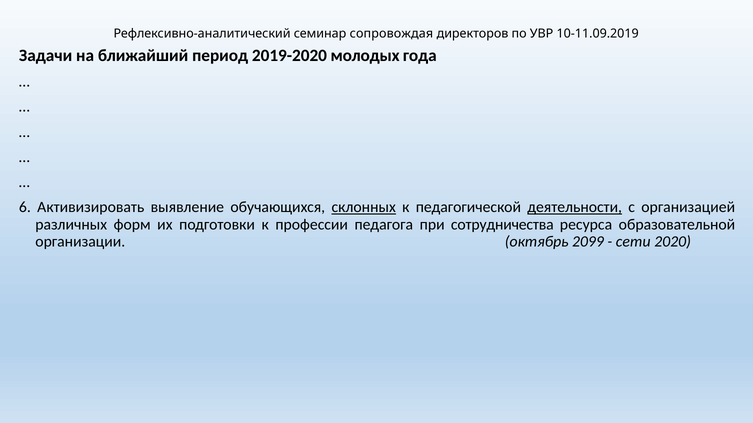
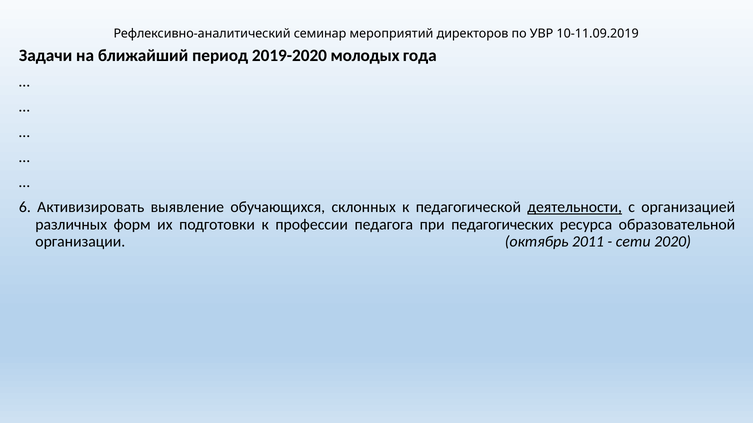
сопровождая: сопровождая -> мероприятий
склонных underline: present -> none
сотрудничества: сотрудничества -> педагогических
2099: 2099 -> 2011
